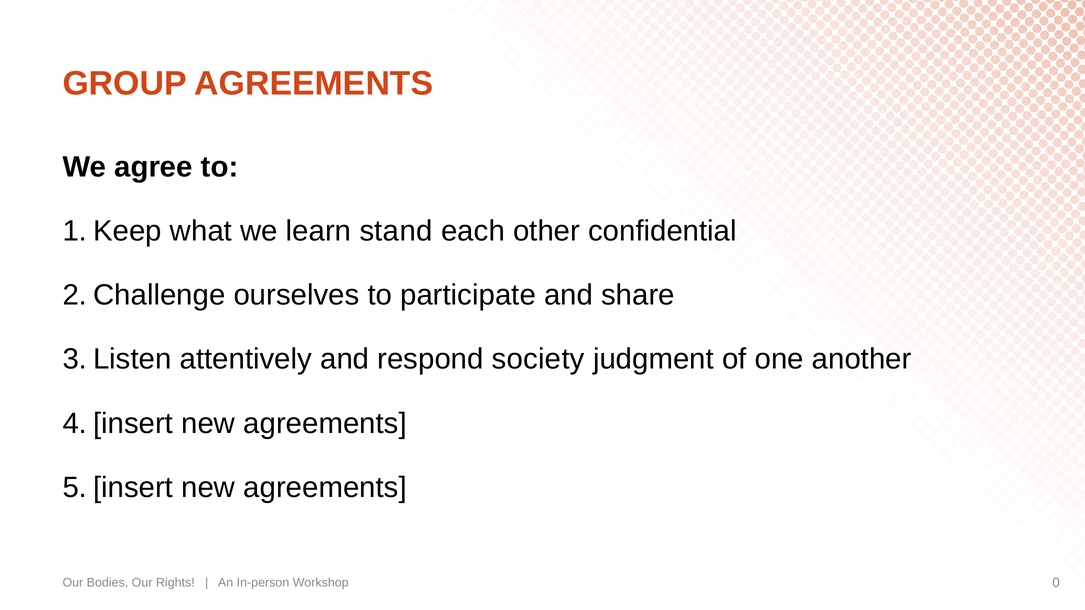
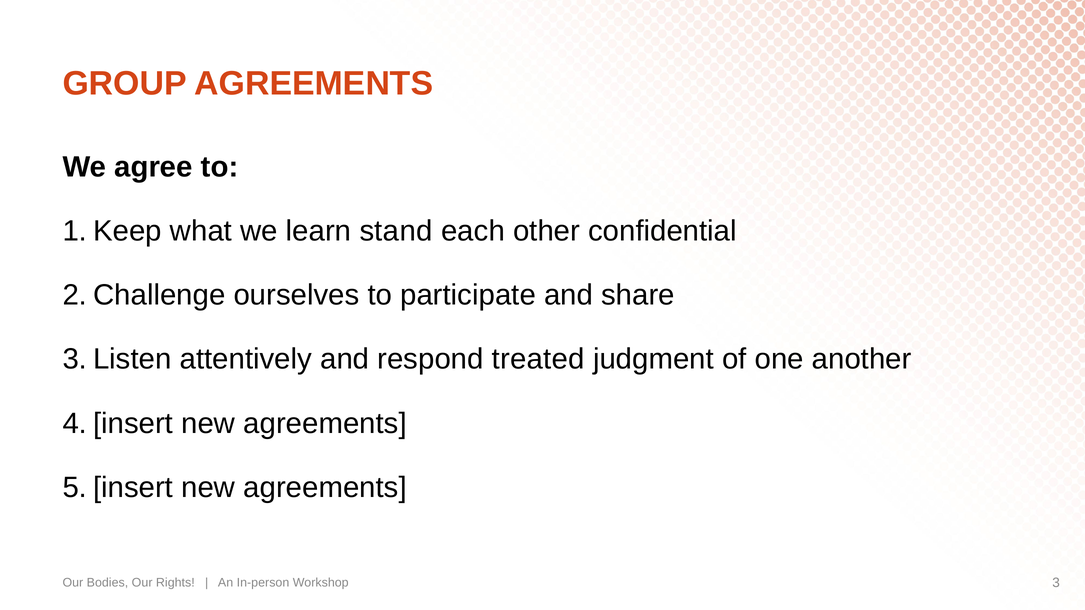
society: society -> treated
0: 0 -> 3
